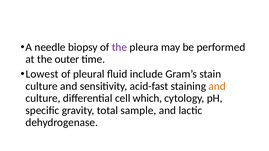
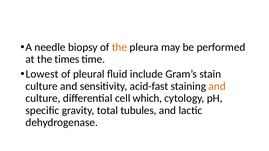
the at (119, 47) colour: purple -> orange
outer: outer -> times
sample: sample -> tubules
